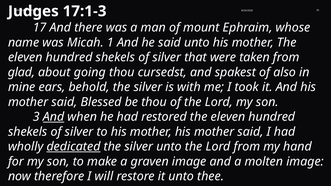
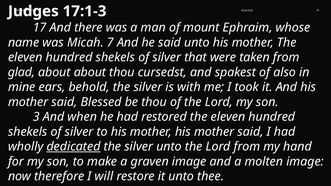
1: 1 -> 7
about going: going -> about
And at (54, 117) underline: present -> none
